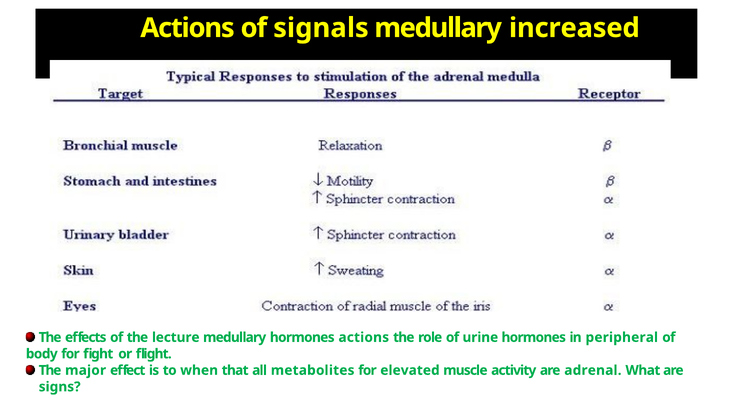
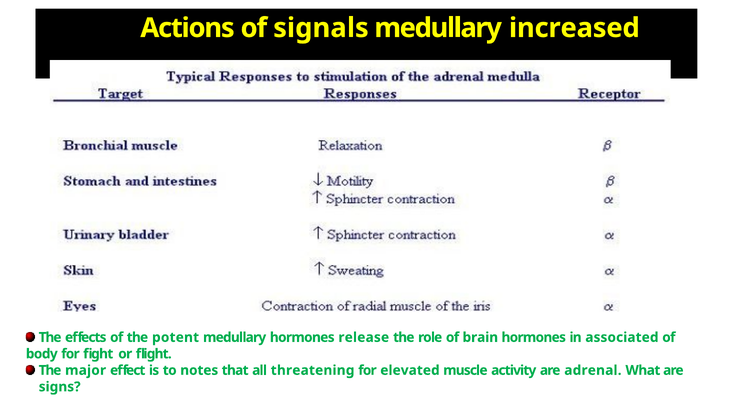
lecture: lecture -> potent
hormones actions: actions -> release
urine: urine -> brain
peripheral: peripheral -> associated
when: when -> notes
metabolites: metabolites -> threatening
